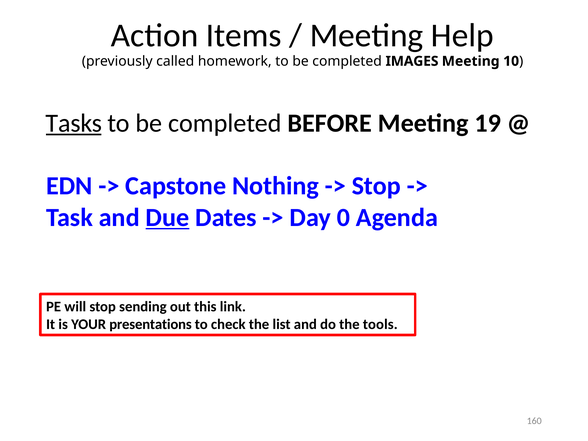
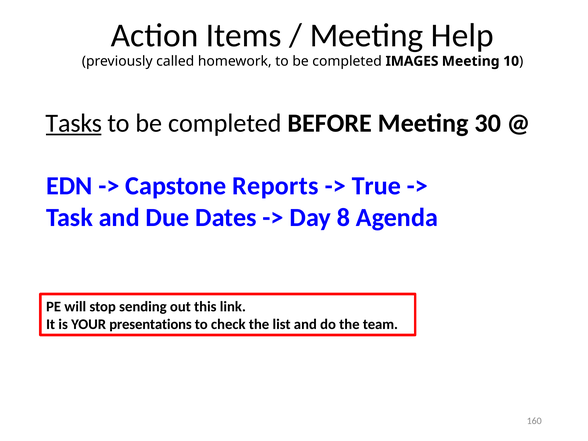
19: 19 -> 30
Nothing: Nothing -> Reports
Stop at (376, 186): Stop -> True
Due underline: present -> none
0: 0 -> 8
tools: tools -> team
